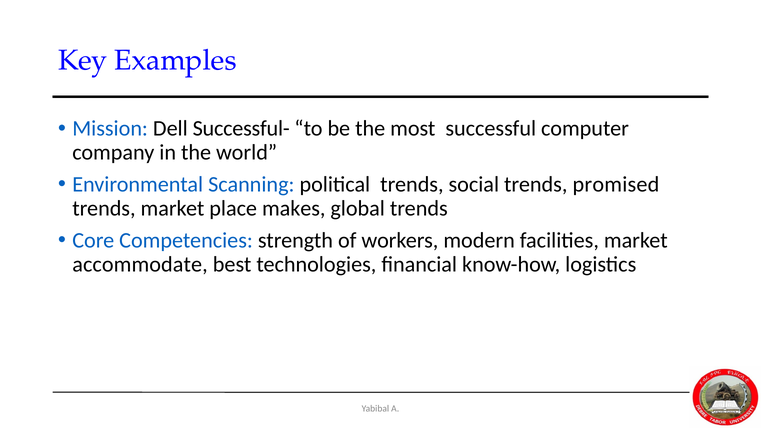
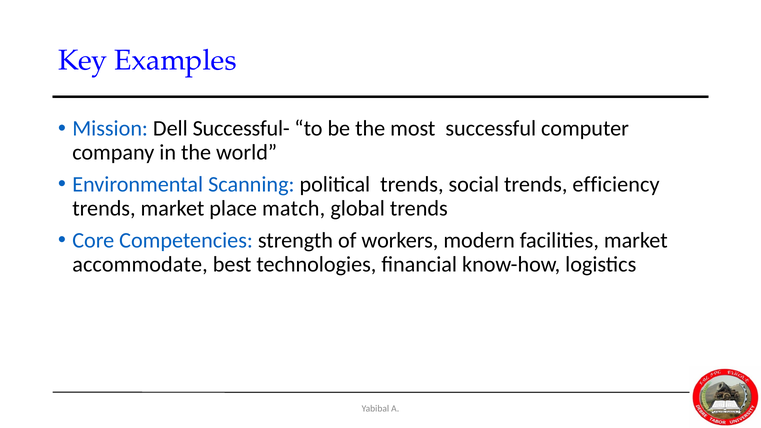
promised: promised -> efficiency
makes: makes -> match
